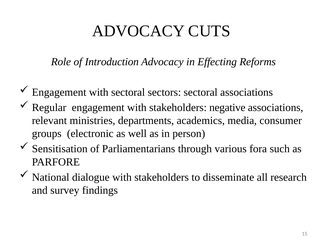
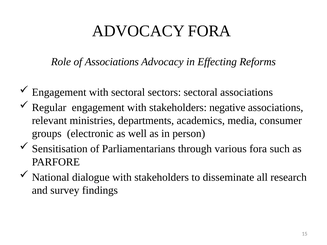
ADVOCACY CUTS: CUTS -> FORA
of Introduction: Introduction -> Associations
